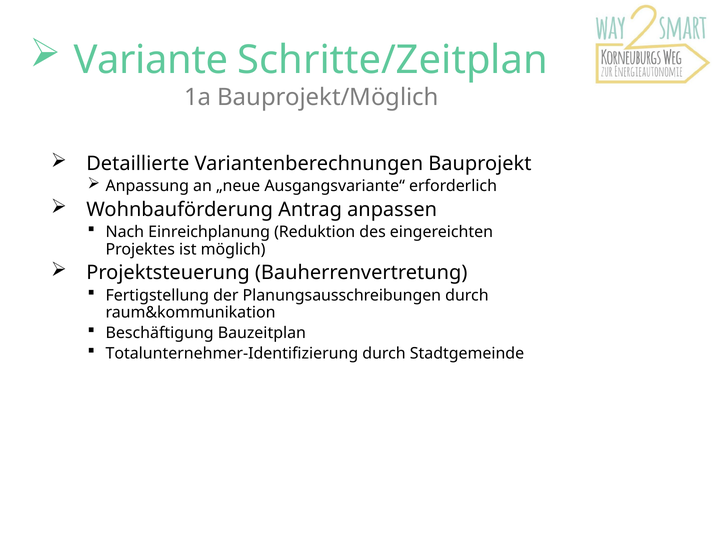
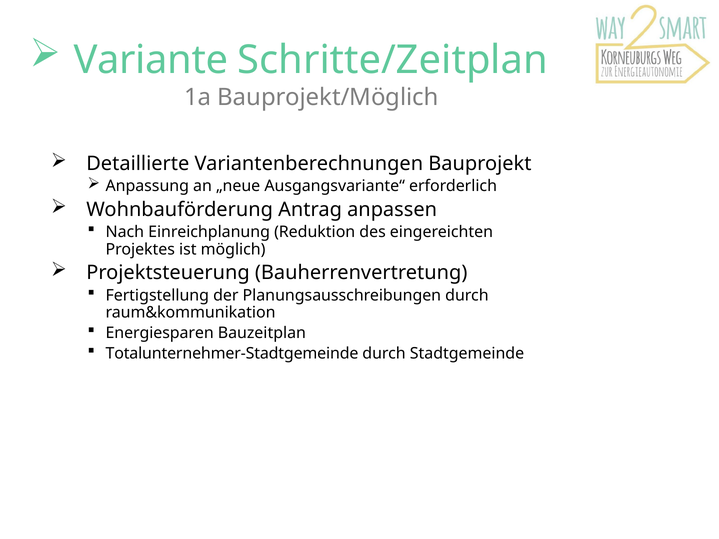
Beschäftigung: Beschäftigung -> Energiesparen
Totalunternehmer-Identifizierung: Totalunternehmer-Identifizierung -> Totalunternehmer-Stadtgemeinde
